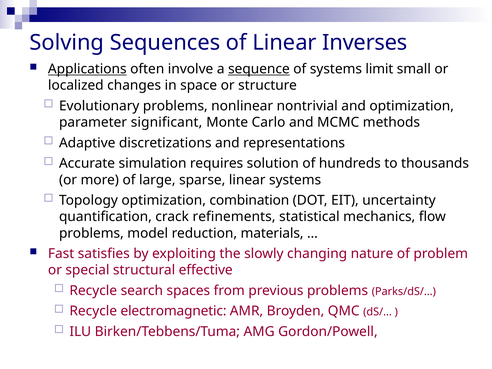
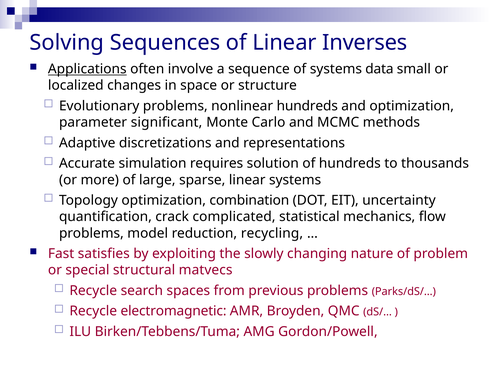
sequence underline: present -> none
limit: limit -> data
nonlinear nontrivial: nontrivial -> hundreds
refinements: refinements -> complicated
materials: materials -> recycling
effective: effective -> matvecs
